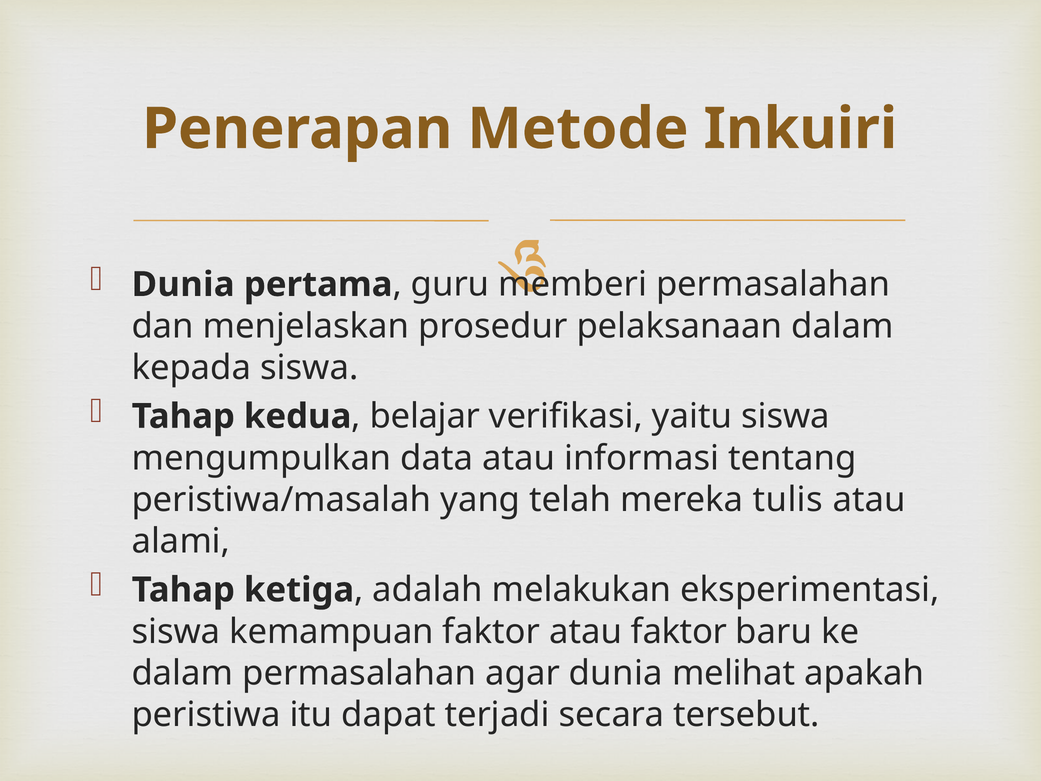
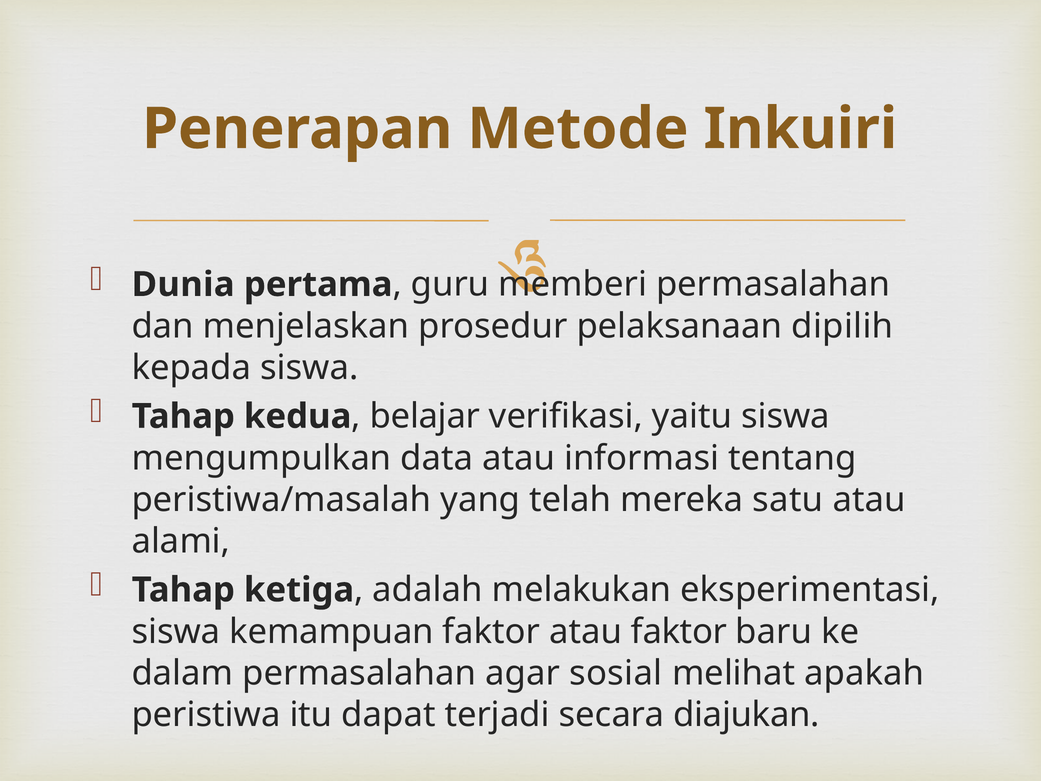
pelaksanaan dalam: dalam -> dipilih
tulis: tulis -> satu
agar dunia: dunia -> sosial
tersebut: tersebut -> diajukan
